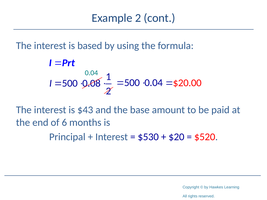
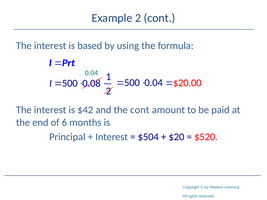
$43: $43 -> $42
the base: base -> cont
$530: $530 -> $504
